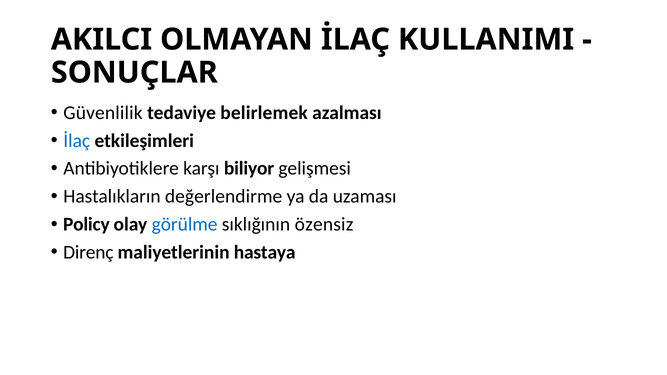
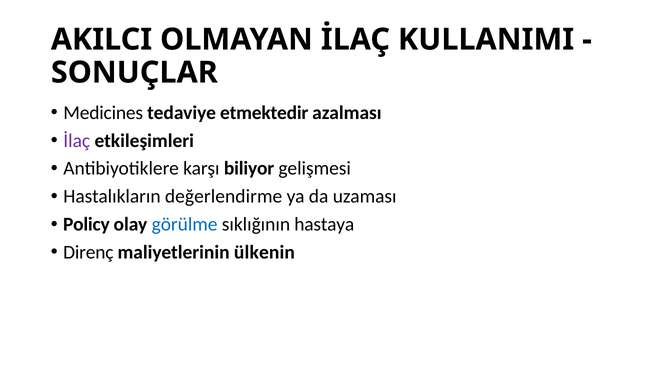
Güvenlilik: Güvenlilik -> Medicines
belirlemek: belirlemek -> etmektedir
İlaç at (77, 141) colour: blue -> purple
özensiz: özensiz -> hastaya
hastaya: hastaya -> ülkenin
